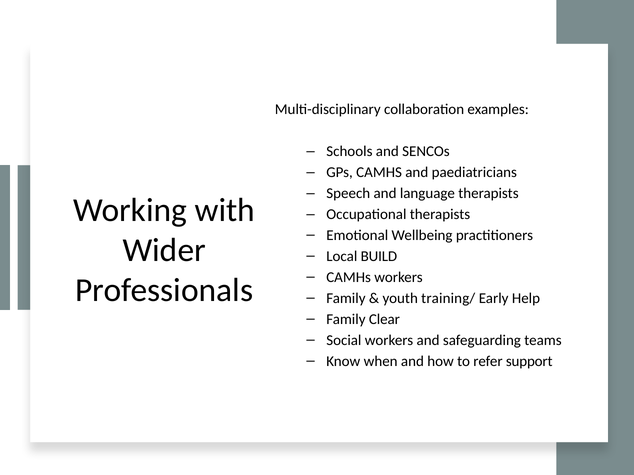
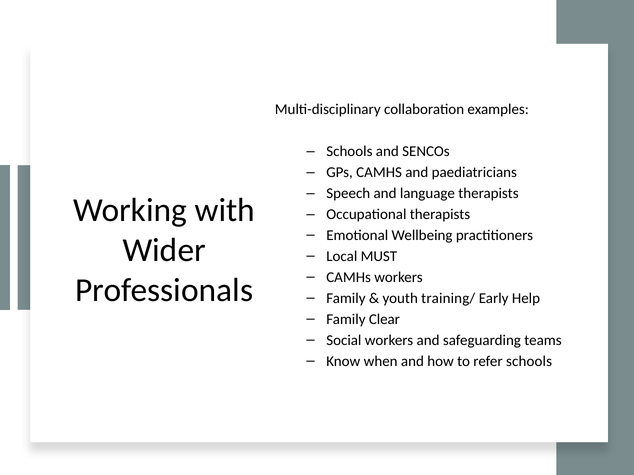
BUILD: BUILD -> MUST
refer support: support -> schools
